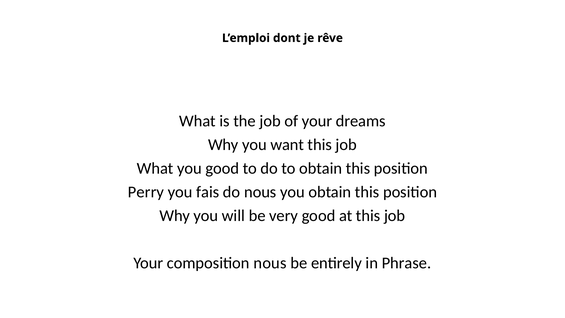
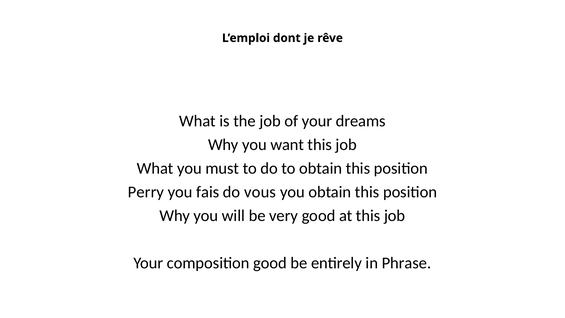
you good: good -> must
do nous: nous -> vous
composition nous: nous -> good
